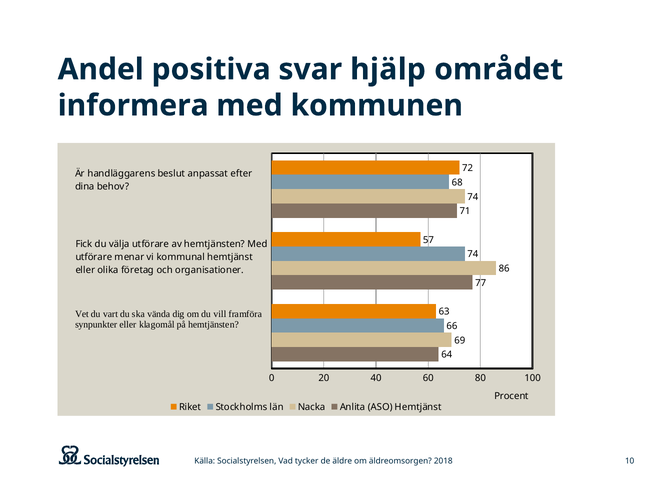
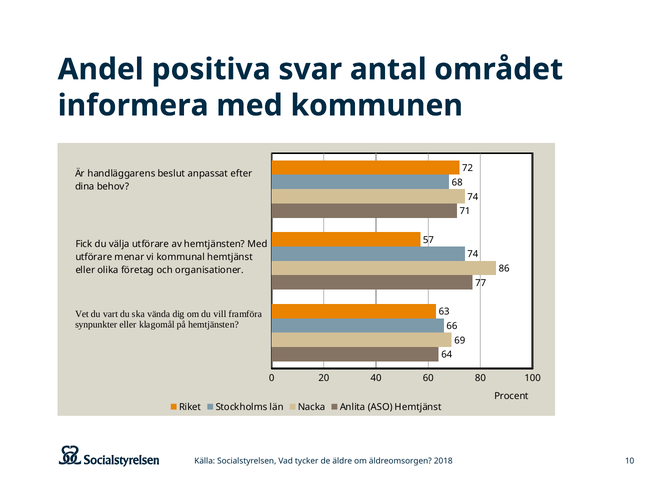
hjälp: hjälp -> antal
